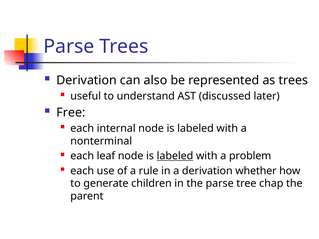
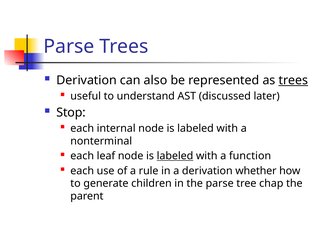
trees at (293, 80) underline: none -> present
Free: Free -> Stop
problem: problem -> function
